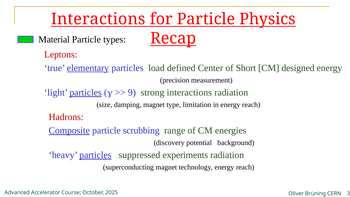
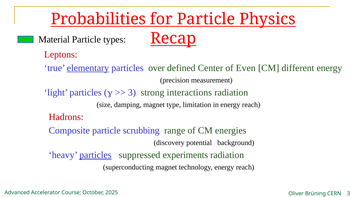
Interactions at (98, 19): Interactions -> Probabilities
load: load -> over
Short: Short -> Even
designed: designed -> different
particles at (86, 92) underline: present -> none
9 at (132, 92): 9 -> 3
Composite underline: present -> none
